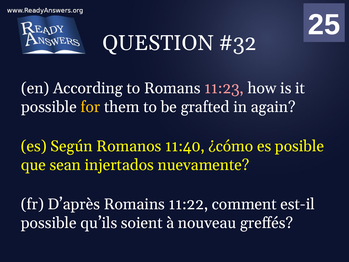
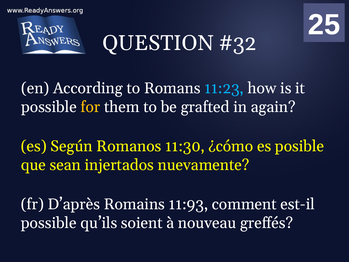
11:23 colour: pink -> light blue
11:40: 11:40 -> 11:30
11:22: 11:22 -> 11:93
